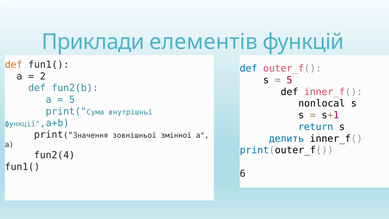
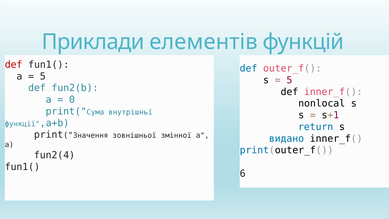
def at (14, 65) colour: orange -> red
2 at (43, 76): 2 -> 5
5 at (72, 100): 5 -> 0
делить: делить -> видано
